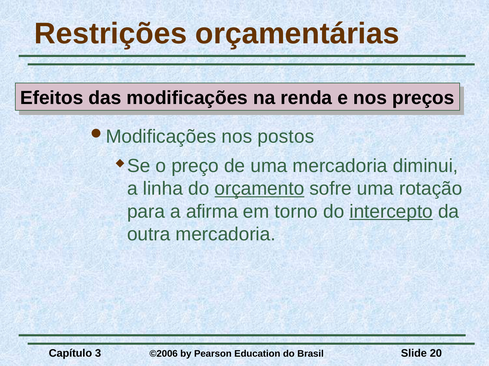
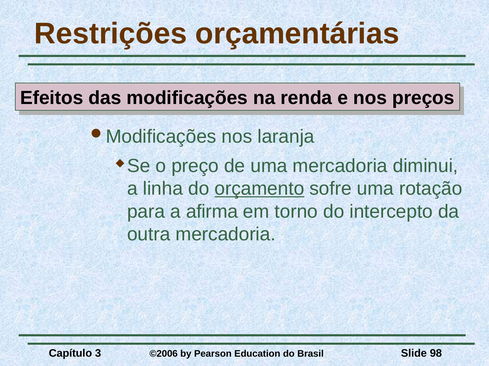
postos: postos -> laranja
intercepto underline: present -> none
20: 20 -> 98
